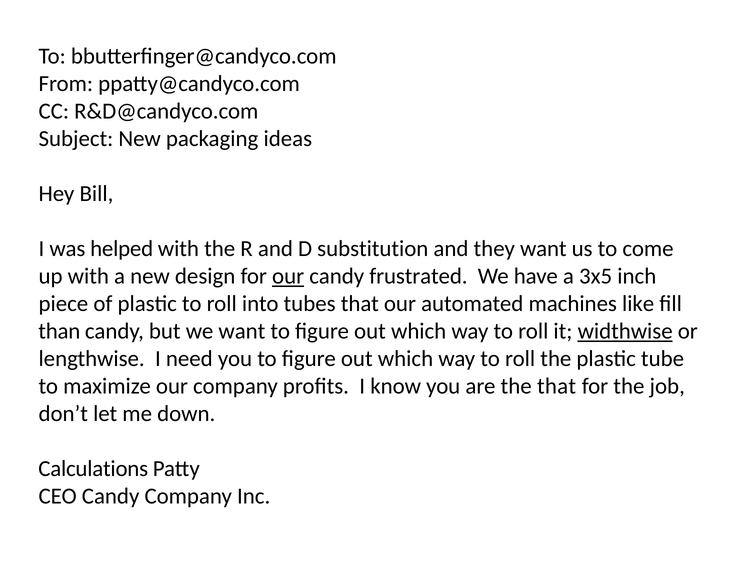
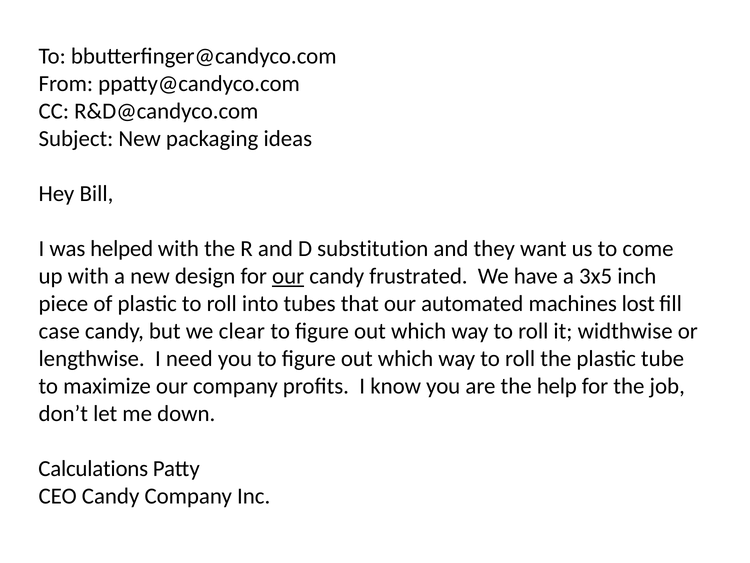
like: like -> lost
than: than -> case
we want: want -> clear
widthwise underline: present -> none
the that: that -> help
